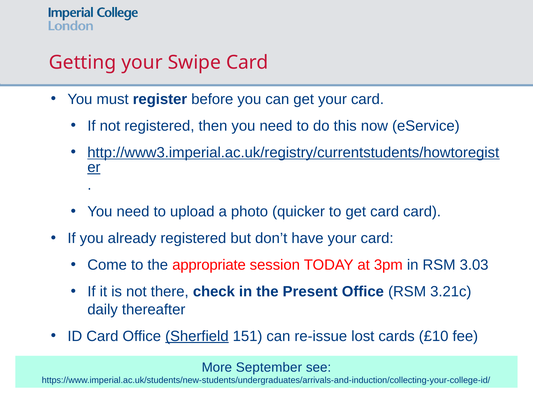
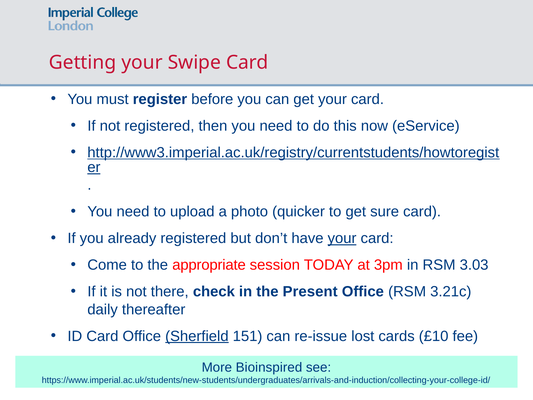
get card: card -> sure
your at (342, 238) underline: none -> present
September: September -> Bioinspired
